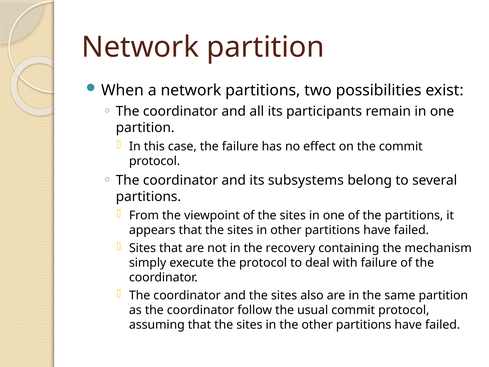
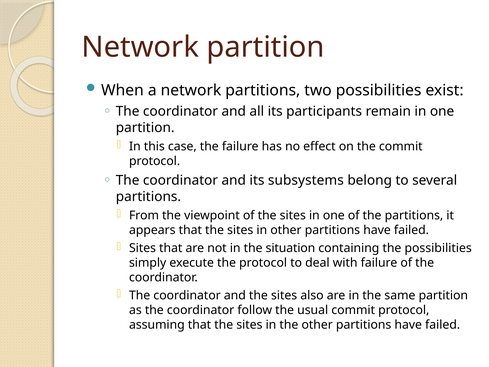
recovery: recovery -> situation
the mechanism: mechanism -> possibilities
